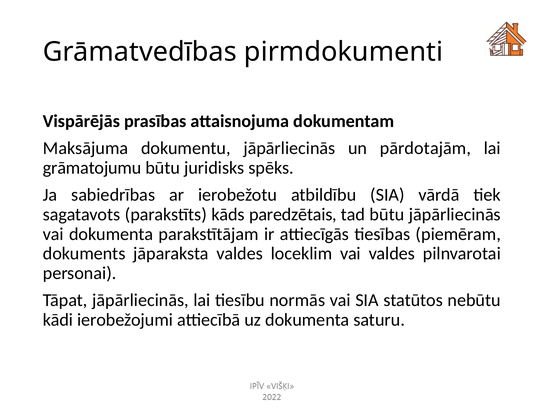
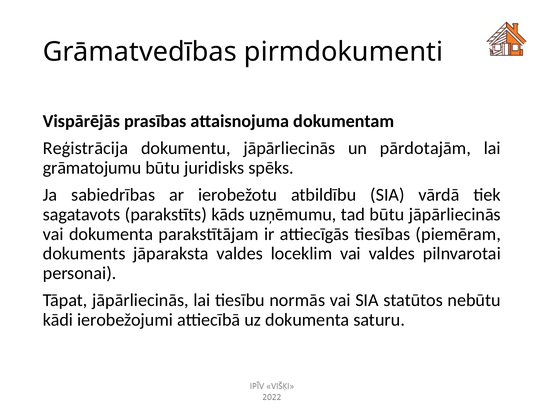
Maksājuma: Maksājuma -> Reģistrācija
paredzētais: paredzētais -> uzņēmumu
